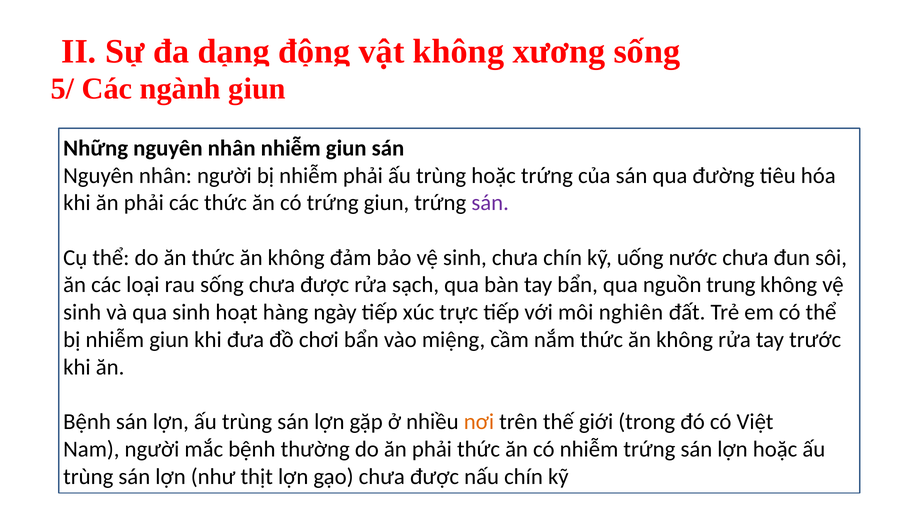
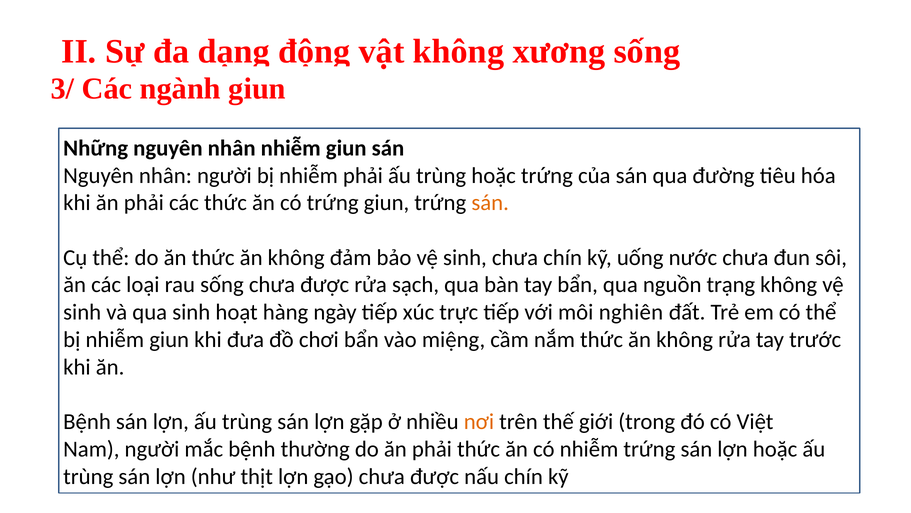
5/: 5/ -> 3/
sán at (490, 203) colour: purple -> orange
trung: trung -> trạng
